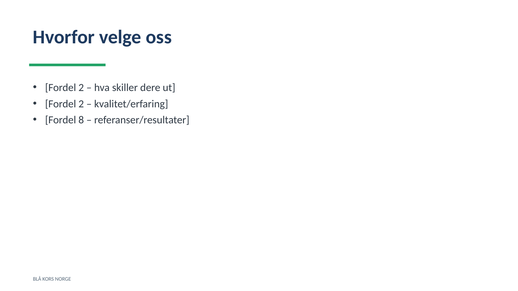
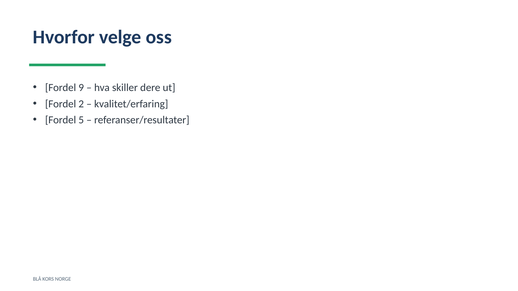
2 at (81, 88): 2 -> 9
8: 8 -> 5
